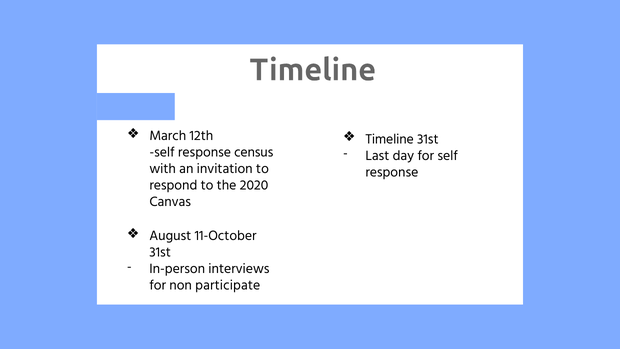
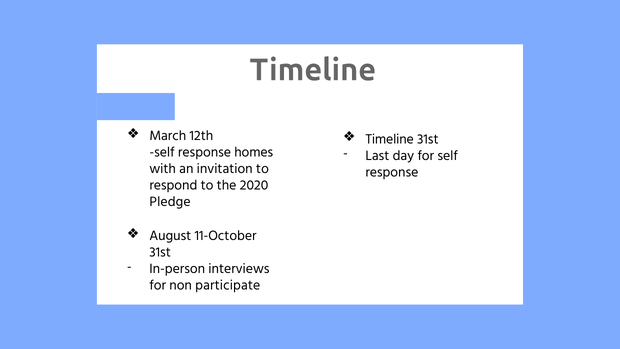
census: census -> homes
Canvas: Canvas -> Pledge
